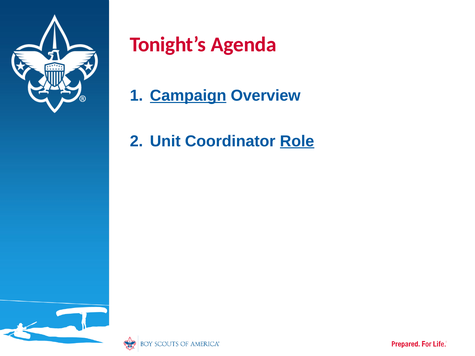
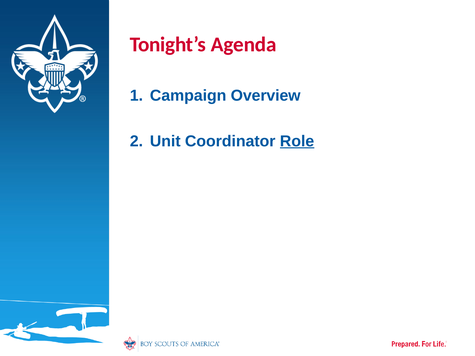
Campaign underline: present -> none
